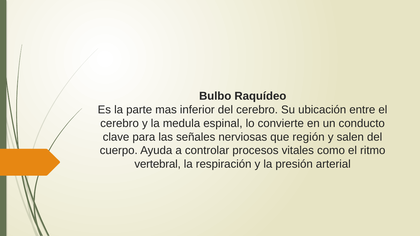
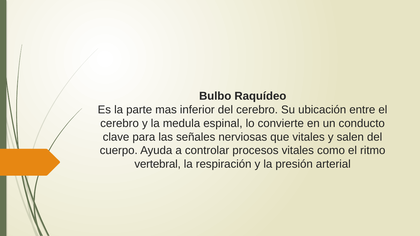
que región: región -> vitales
